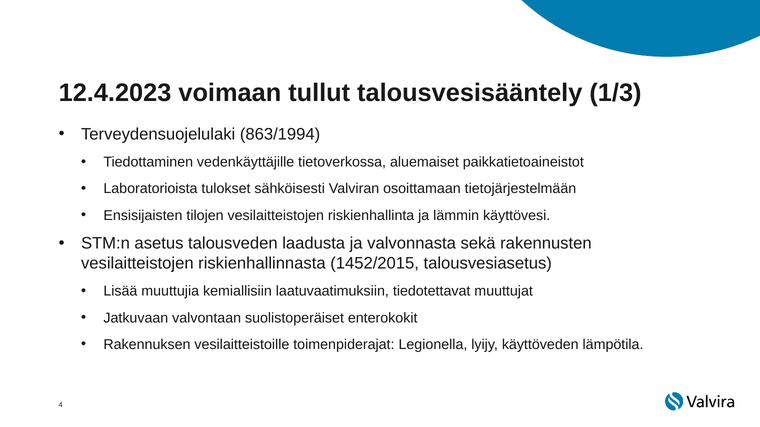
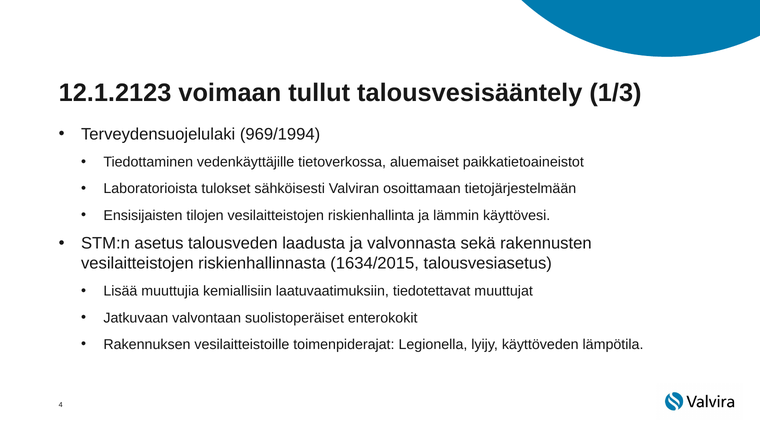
12.4.2023: 12.4.2023 -> 12.1.2123
863/1994: 863/1994 -> 969/1994
1452/2015: 1452/2015 -> 1634/2015
